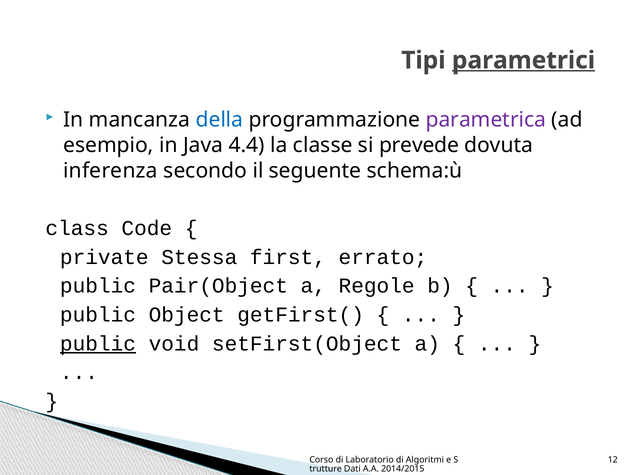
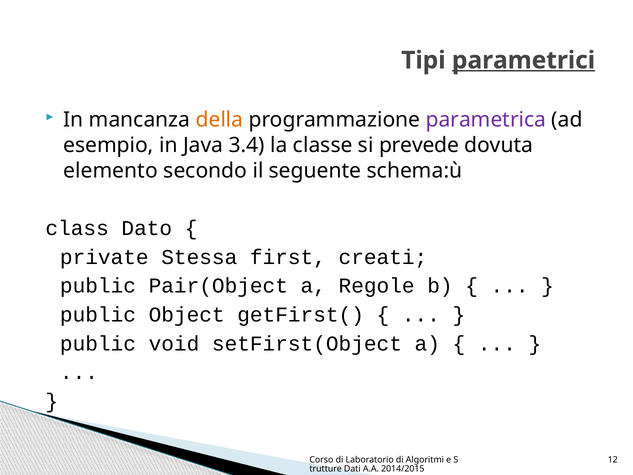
della colour: blue -> orange
4.4: 4.4 -> 3.4
inferenza: inferenza -> elemento
Code: Code -> Dato
errato: errato -> creati
public at (98, 343) underline: present -> none
